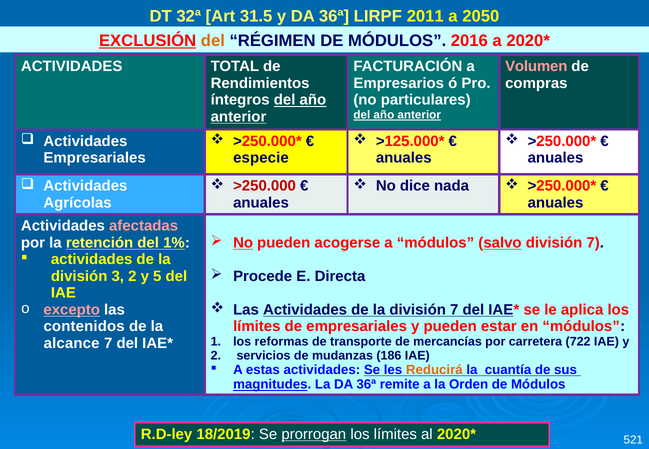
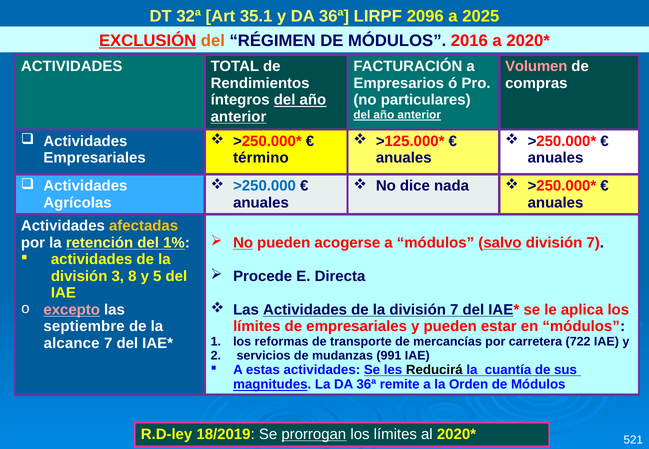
31.5: 31.5 -> 35.1
2011: 2011 -> 2096
2050: 2050 -> 2025
especie: especie -> término
>250.000 colour: red -> blue
afectadas colour: pink -> yellow
3 2: 2 -> 8
contenidos: contenidos -> septiembre
186: 186 -> 991
Reducirá colour: orange -> black
